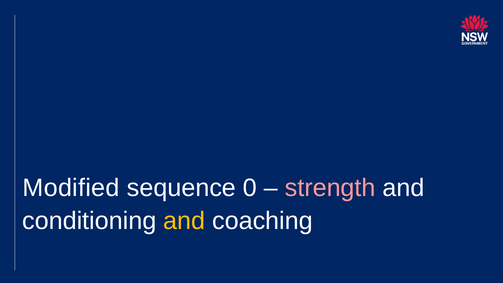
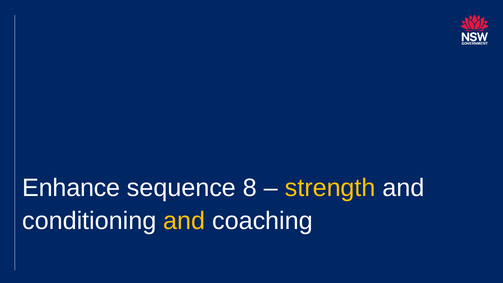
Modified: Modified -> Enhance
0: 0 -> 8
strength colour: pink -> yellow
